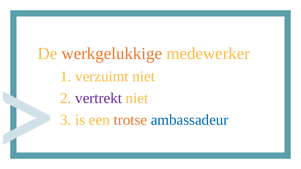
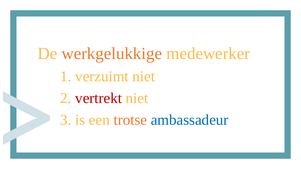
vertrekt colour: purple -> red
